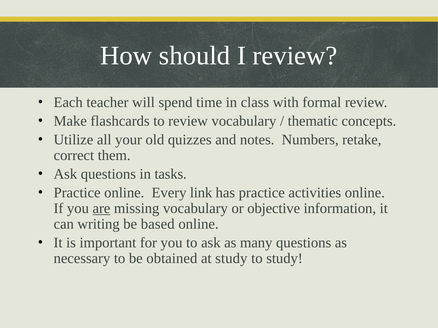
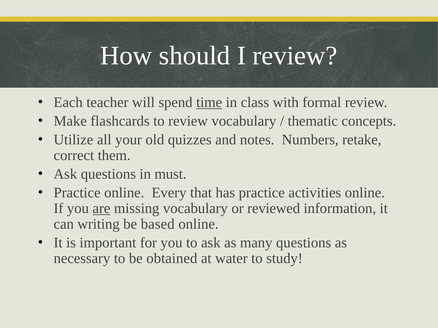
time underline: none -> present
tasks: tasks -> must
link: link -> that
objective: objective -> reviewed
at study: study -> water
